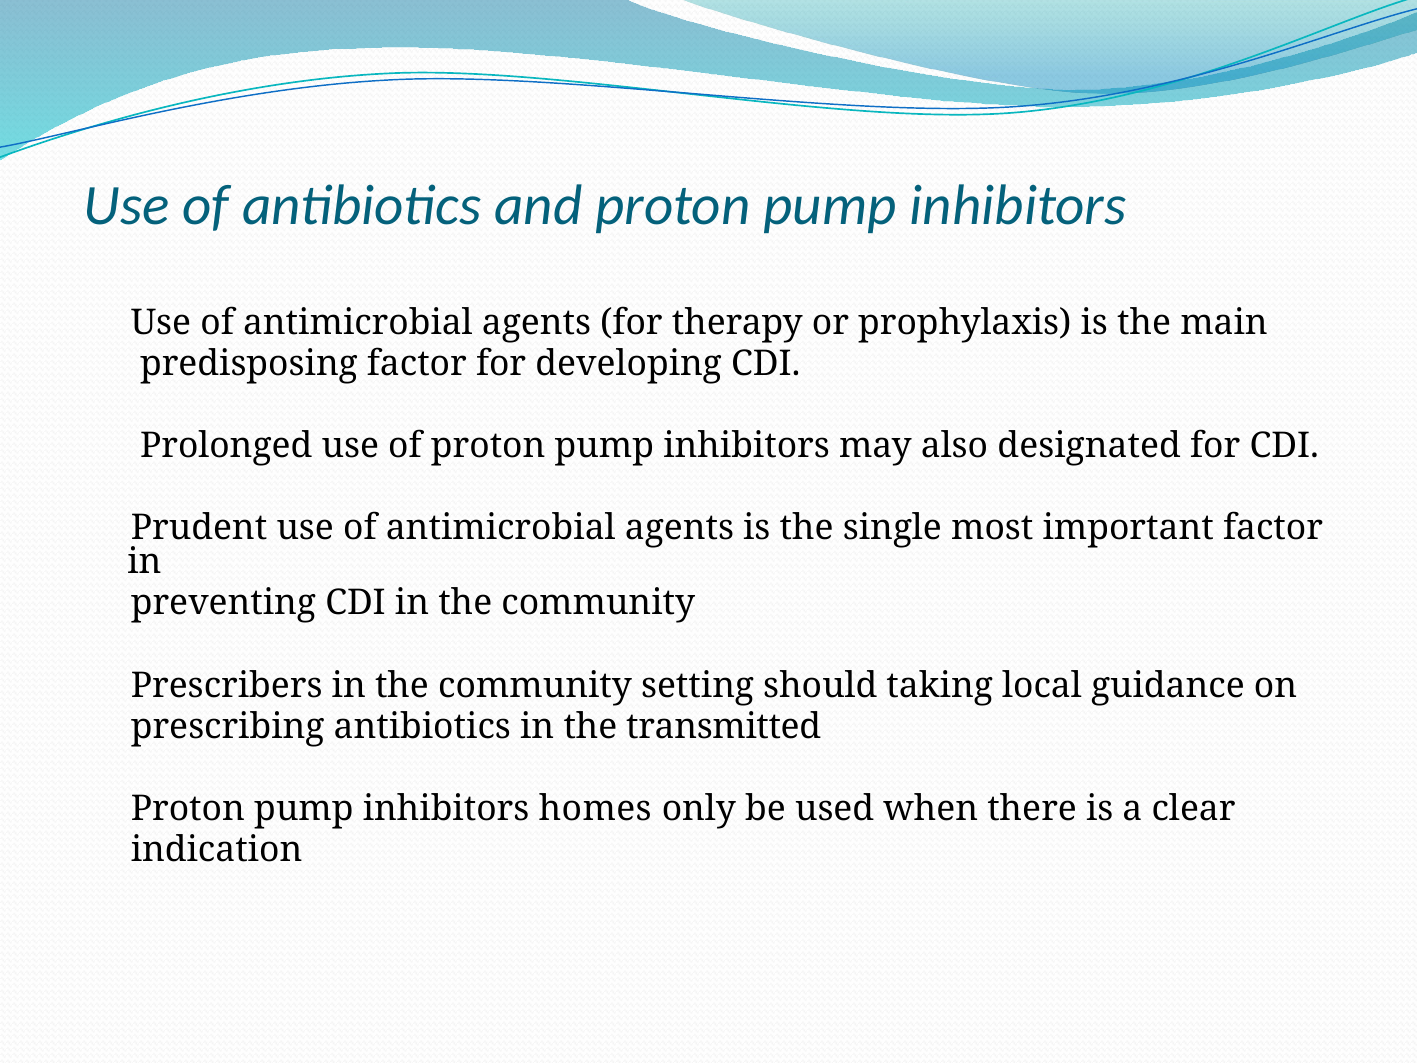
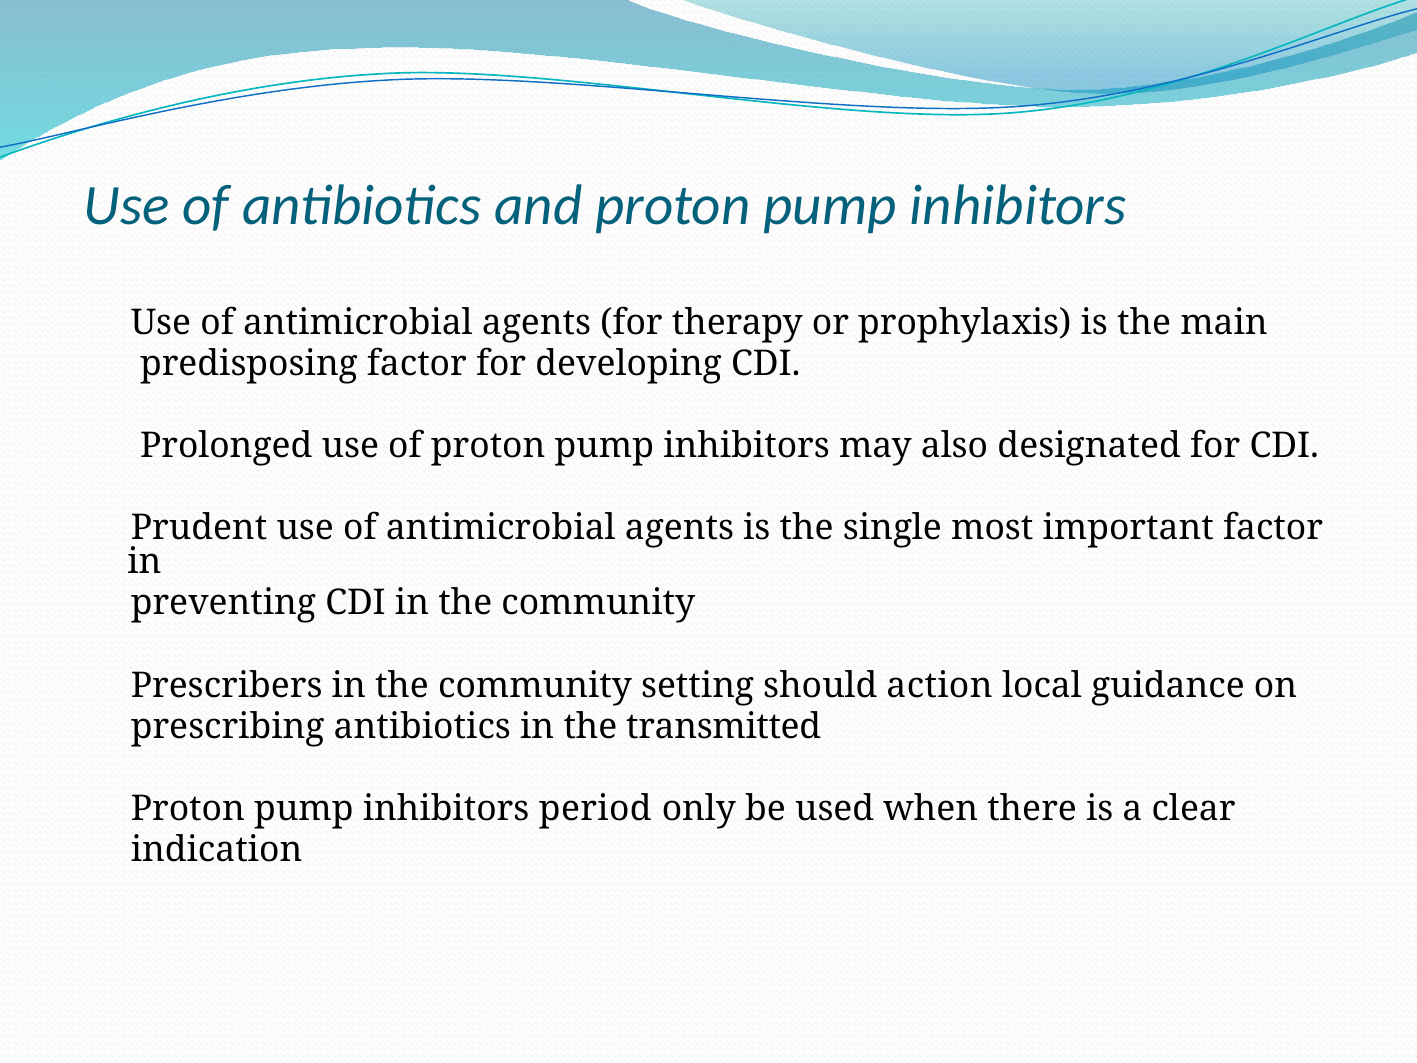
taking: taking -> action
homes: homes -> period
